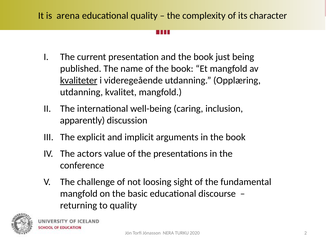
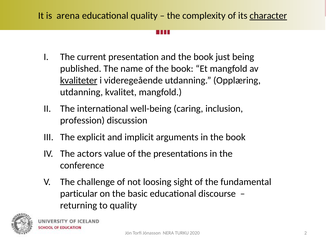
character underline: none -> present
apparently: apparently -> profession
mangfold at (79, 194): mangfold -> particular
